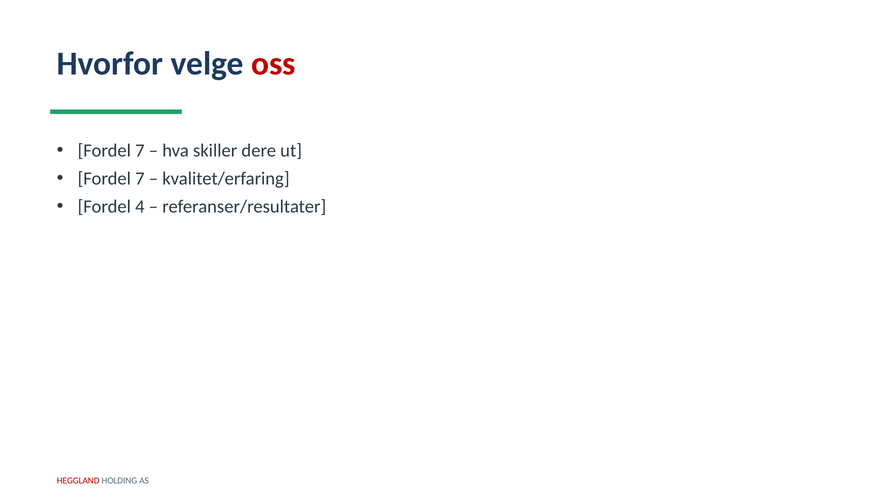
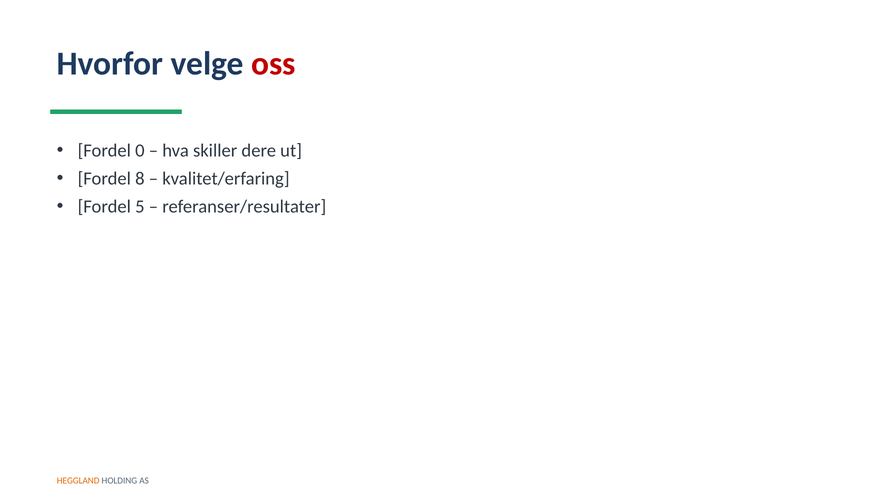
7 at (140, 151): 7 -> 0
7 at (140, 179): 7 -> 8
4: 4 -> 5
HEGGLAND colour: red -> orange
